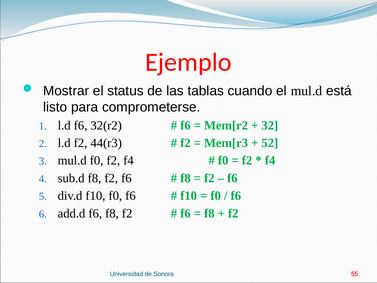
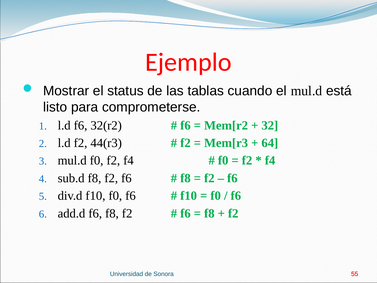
52: 52 -> 64
